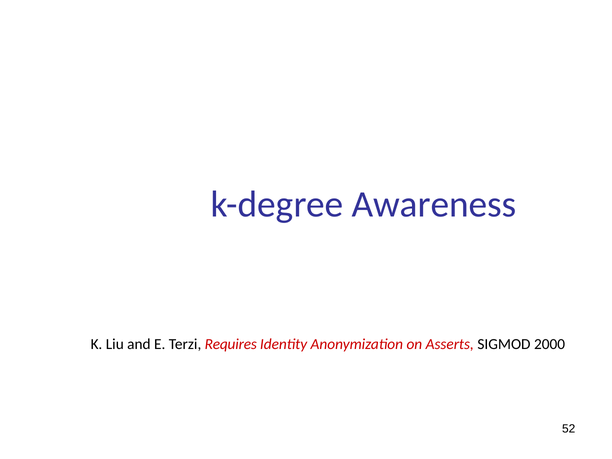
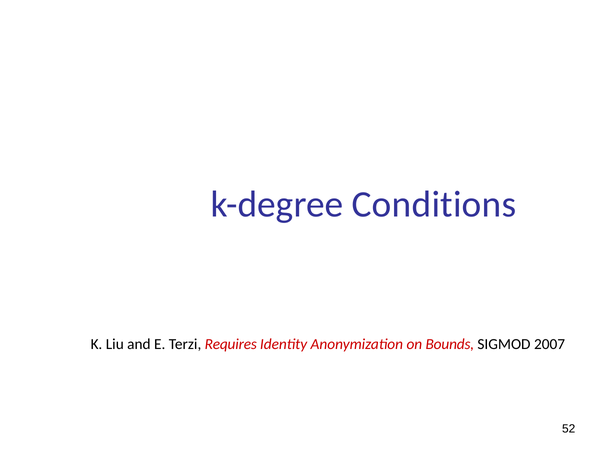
Awareness: Awareness -> Conditions
Asserts: Asserts -> Bounds
2000: 2000 -> 2007
